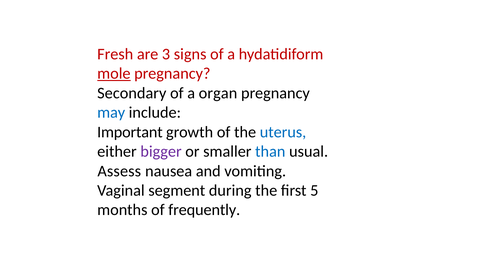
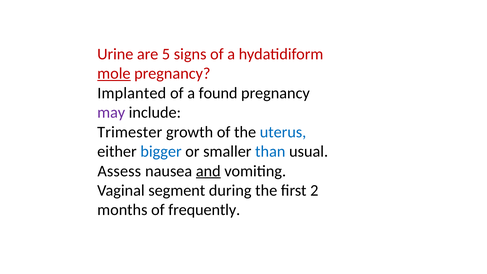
Fresh: Fresh -> Urine
3: 3 -> 5
Secondary: Secondary -> Implanted
organ: organ -> found
may colour: blue -> purple
Important: Important -> Trimester
bigger colour: purple -> blue
and underline: none -> present
5: 5 -> 2
